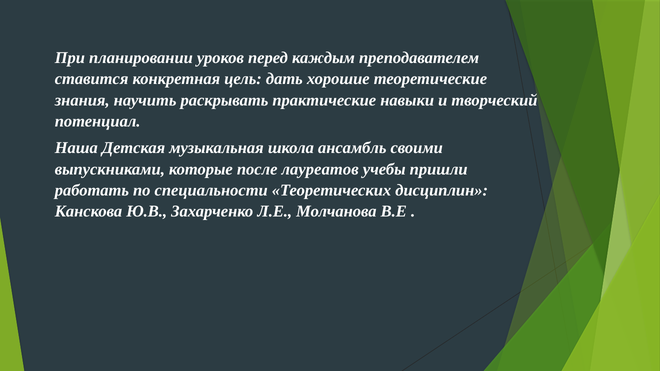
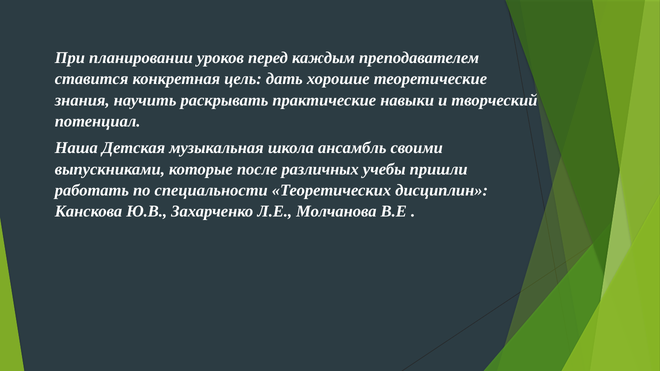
лауреатов: лауреатов -> различных
